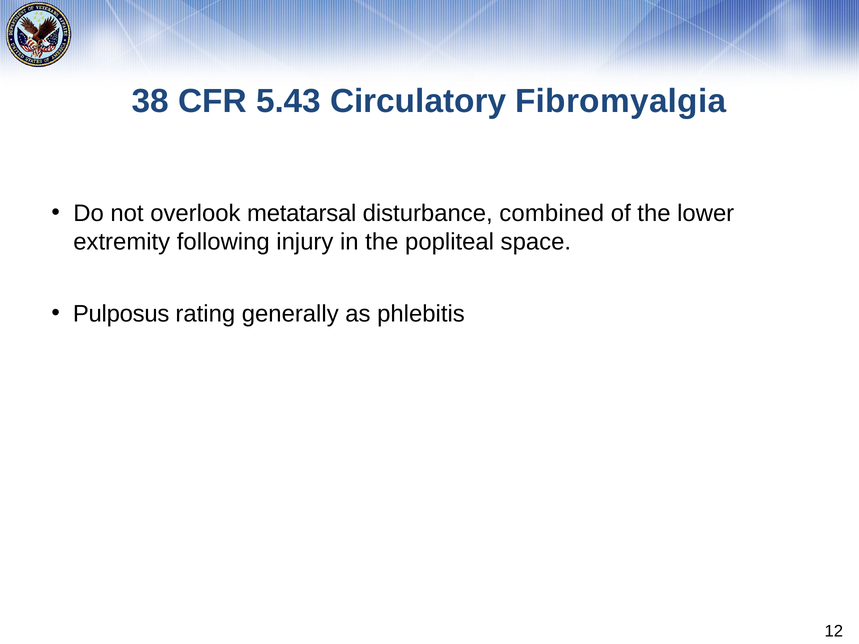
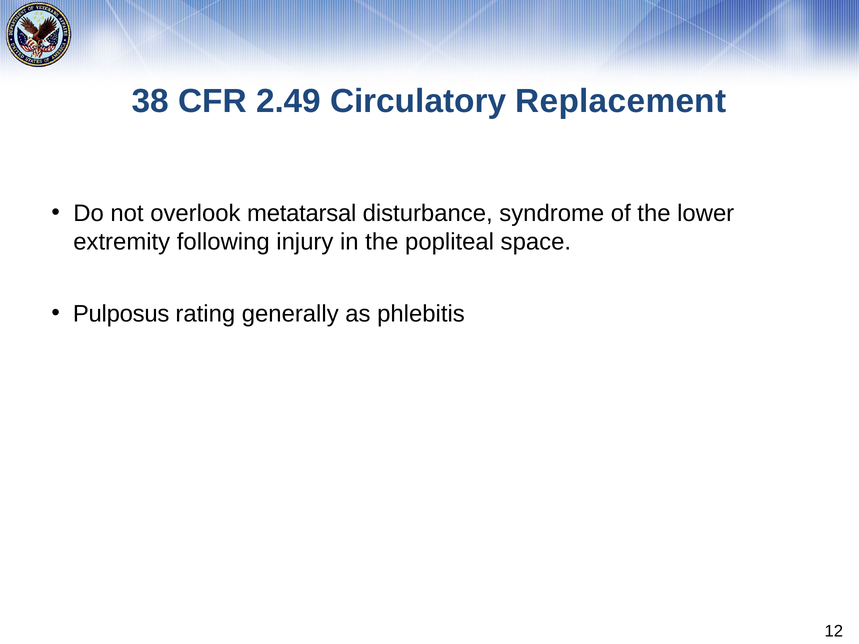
5.43: 5.43 -> 2.49
Fibromyalgia: Fibromyalgia -> Replacement
combined: combined -> syndrome
